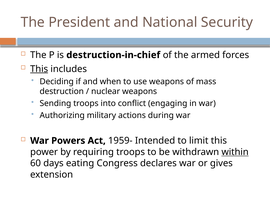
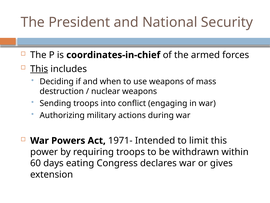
destruction-in-chief: destruction-in-chief -> coordinates-in-chief
1959-: 1959- -> 1971-
within underline: present -> none
